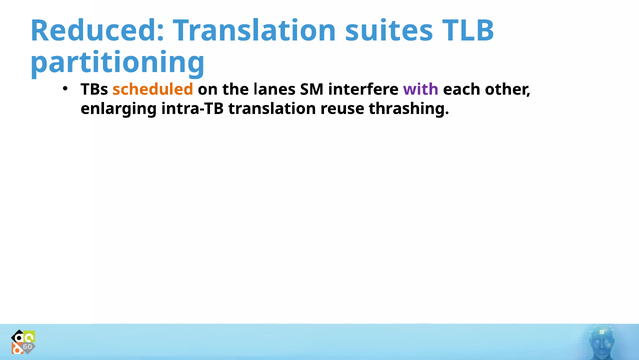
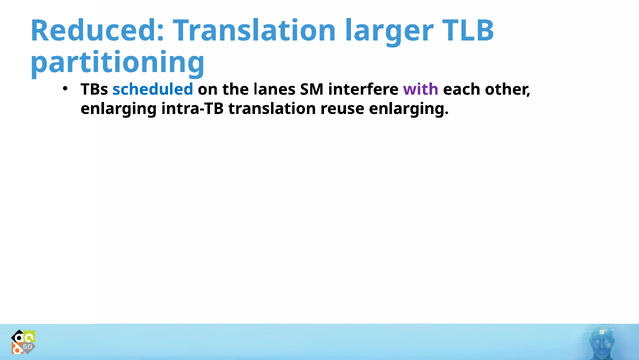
suites: suites -> larger
scheduled colour: orange -> blue
reuse thrashing: thrashing -> enlarging
